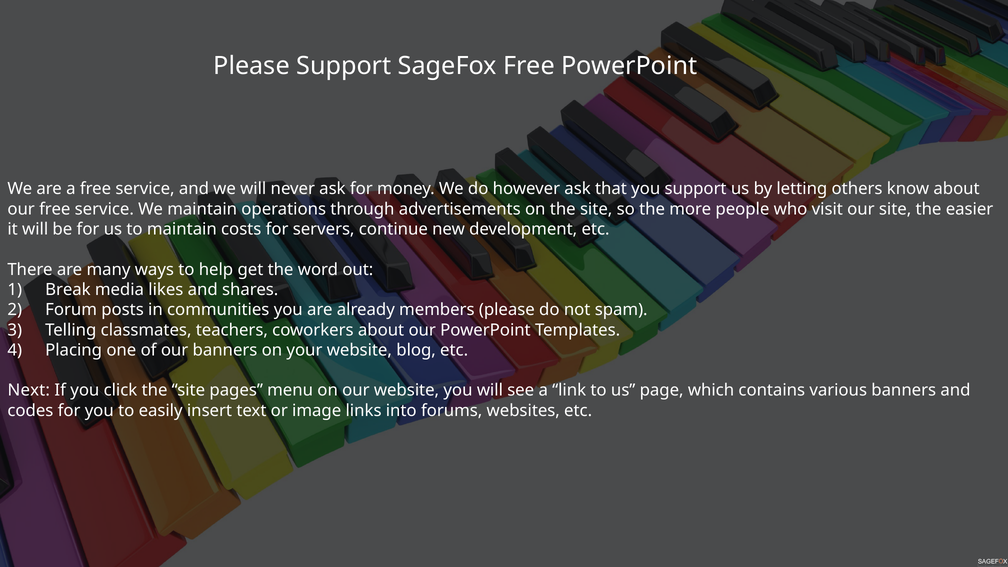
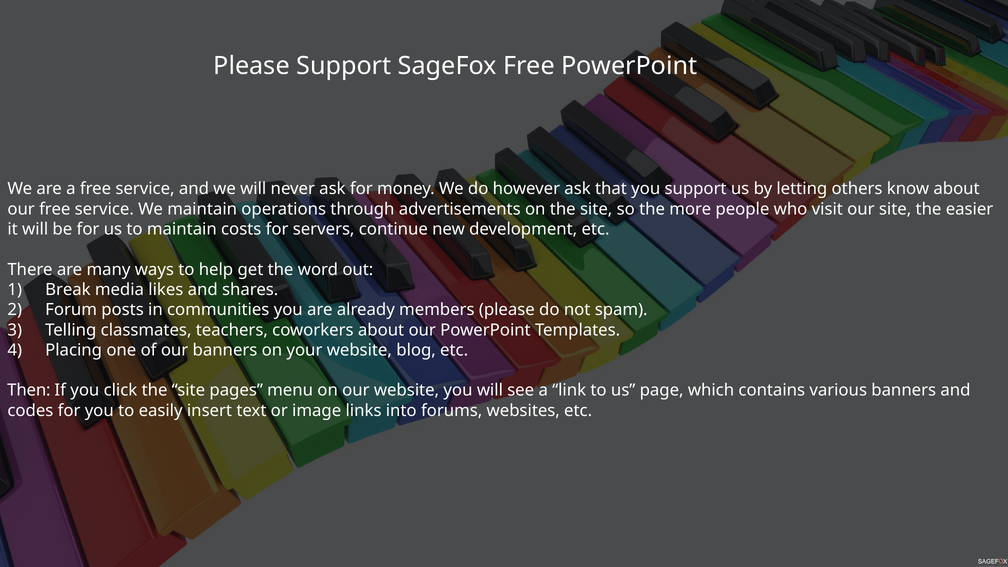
Next: Next -> Then
